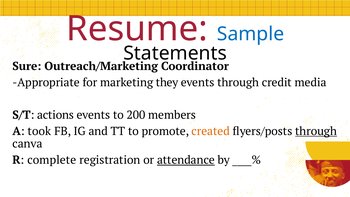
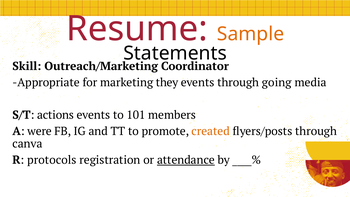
Sample colour: blue -> orange
Sure: Sure -> Skill
credit: credit -> going
200: 200 -> 101
took: took -> were
through at (316, 131) underline: present -> none
complete: complete -> protocols
